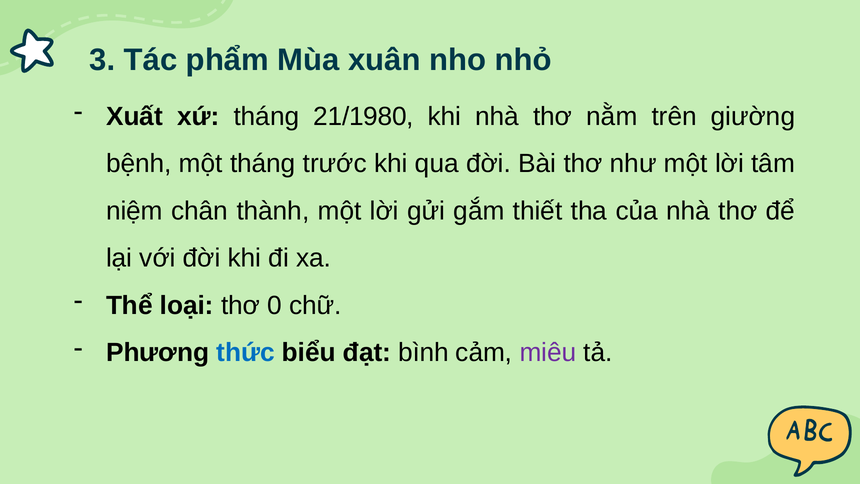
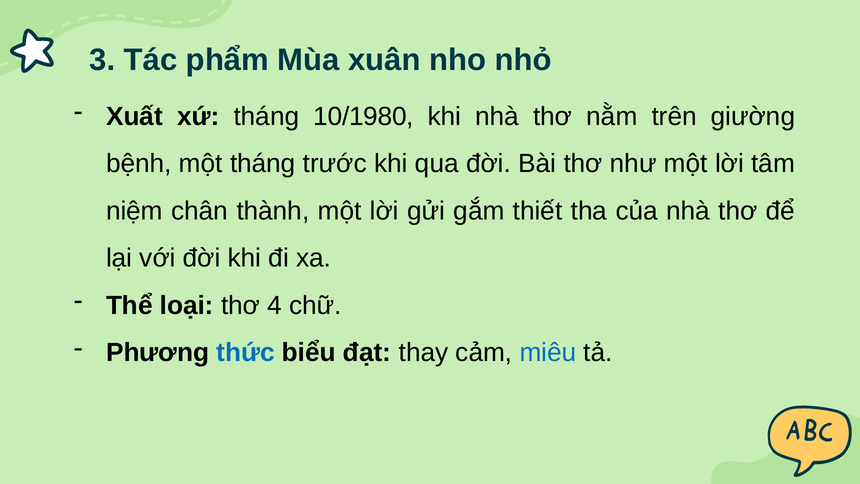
21/1980: 21/1980 -> 10/1980
0: 0 -> 4
bình: bình -> thay
miêu colour: purple -> blue
